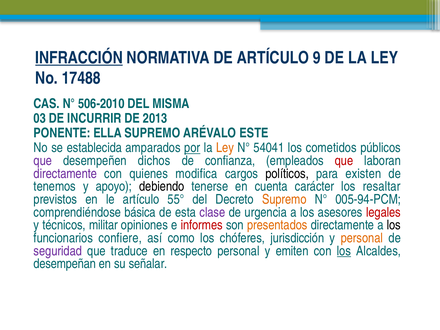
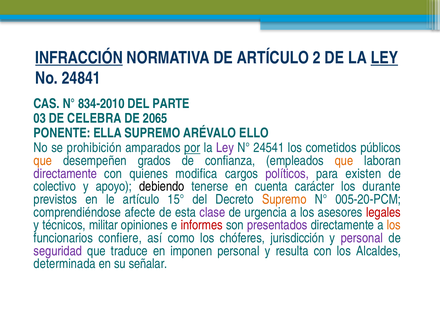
9: 9 -> 2
LEY at (384, 58) underline: none -> present
17488: 17488 -> 24841
506-2010: 506-2010 -> 834-2010
MISMA: MISMA -> PARTE
INCURRIR: INCURRIR -> CELEBRA
2013: 2013 -> 2065
ESTE: ESTE -> ELLO
establecida: establecida -> prohibición
Ley at (225, 148) colour: orange -> purple
54041: 54041 -> 24541
que at (43, 161) colour: purple -> orange
dichos: dichos -> grados
que at (344, 161) colour: red -> orange
políticos colour: black -> purple
tenemos: tenemos -> colectivo
resaltar: resaltar -> durante
55°: 55° -> 15°
005-94-PCM: 005-94-PCM -> 005-20-PCM
básica: básica -> afecte
presentados colour: orange -> purple
los at (394, 225) colour: black -> orange
personal at (362, 238) colour: orange -> purple
respecto: respecto -> imponen
emiten: emiten -> resulta
los at (344, 251) underline: present -> none
desempeñan: desempeñan -> determinada
